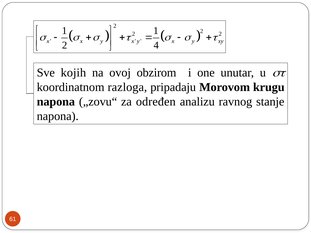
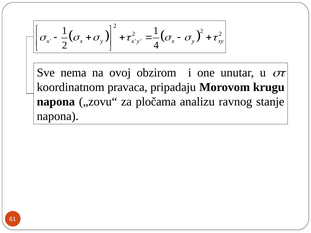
kojih: kojih -> nema
razloga: razloga -> pravaca
određen: određen -> pločama
